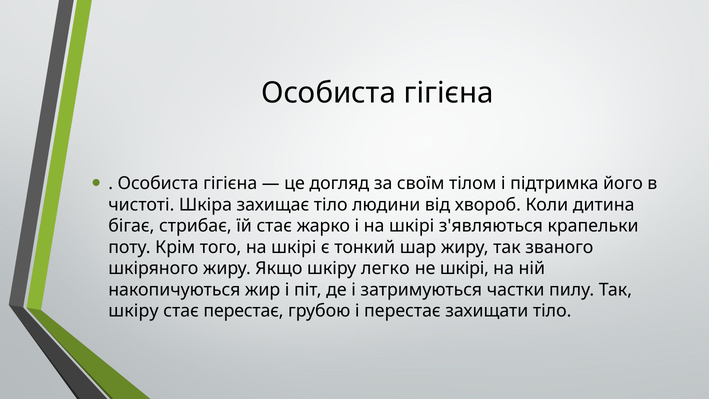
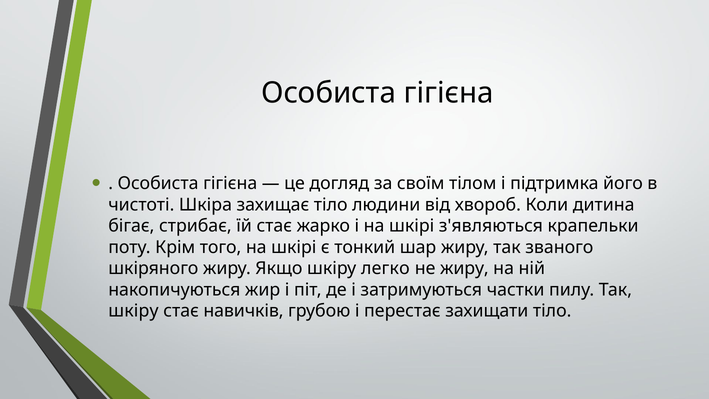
не шкірі: шкірі -> жиру
стає перестає: перестає -> навичків
